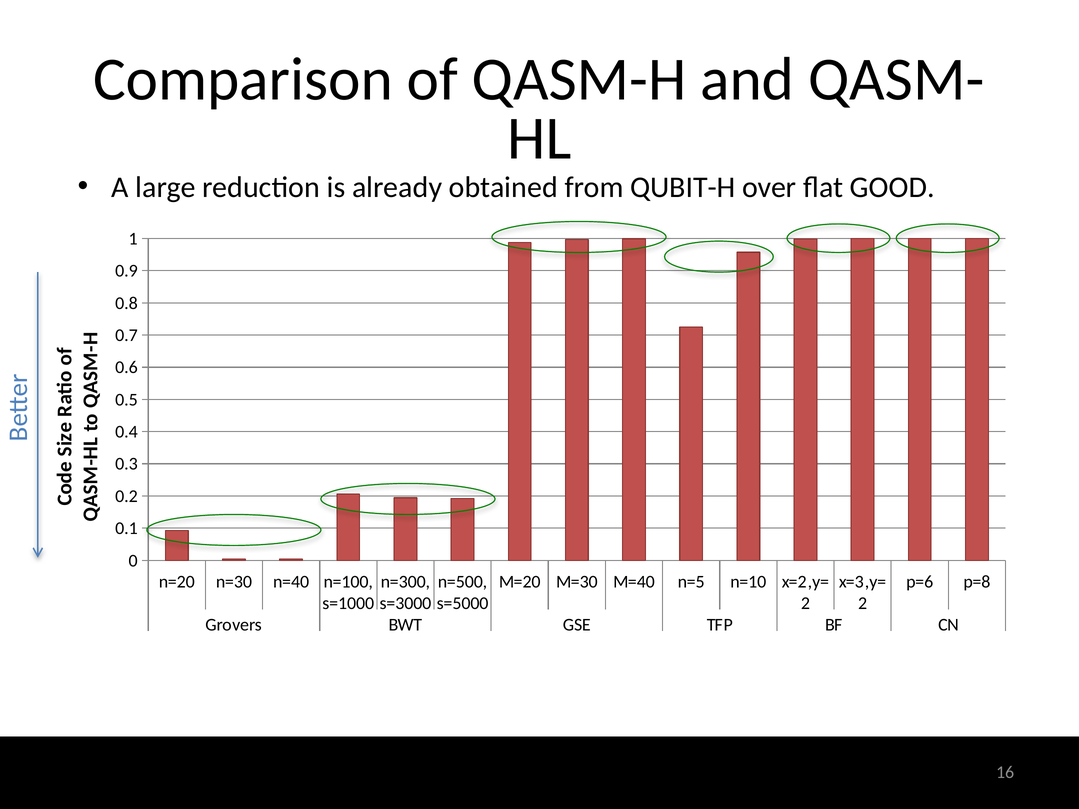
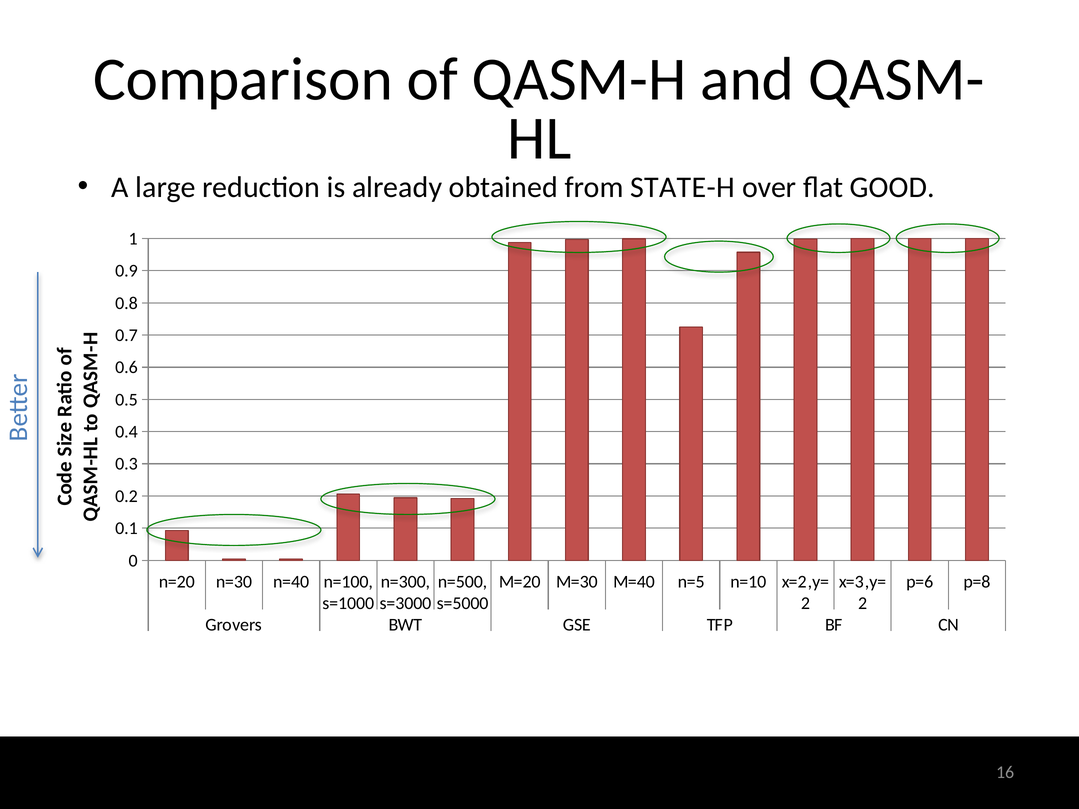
QUBIT-H: QUBIT-H -> STATE-H
